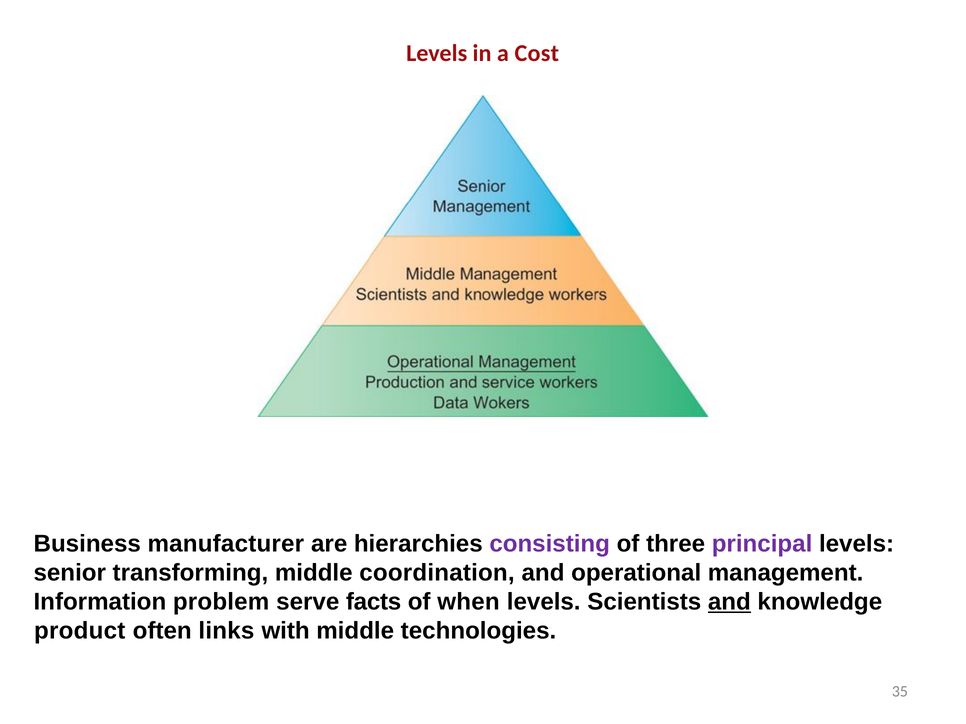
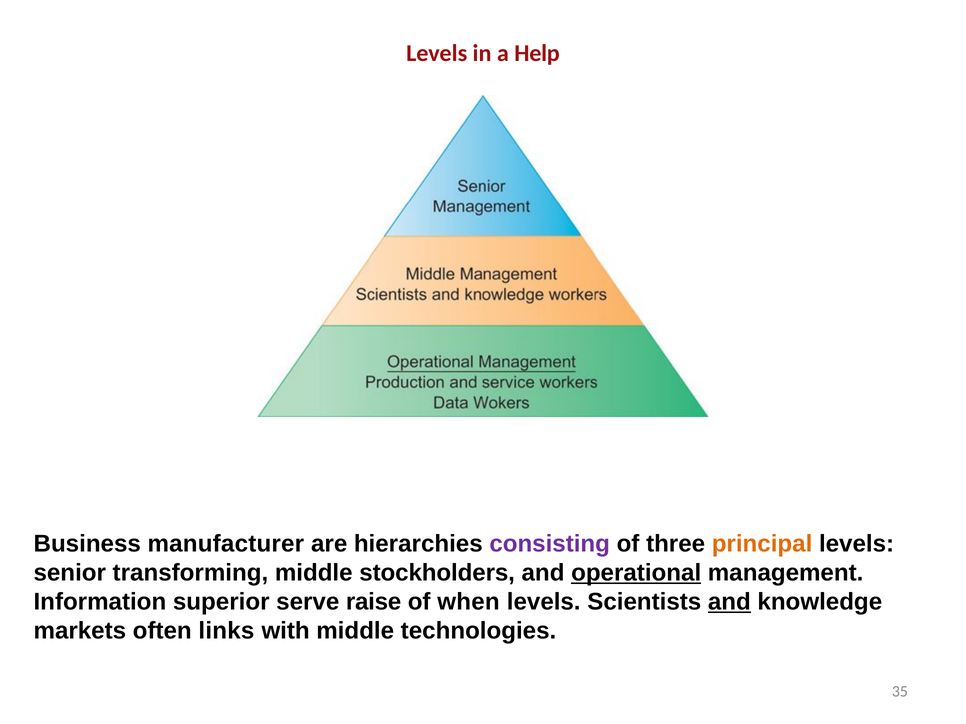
Cost: Cost -> Help
principal colour: purple -> orange
coordination: coordination -> stockholders
operational underline: none -> present
problem: problem -> superior
facts: facts -> raise
product: product -> markets
